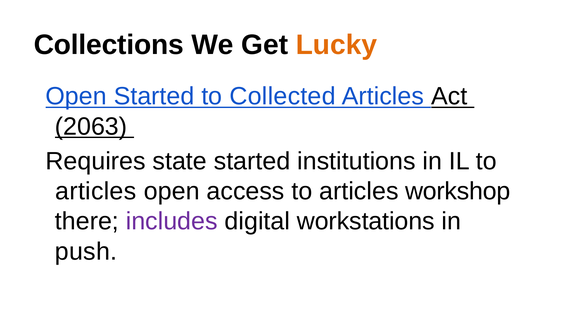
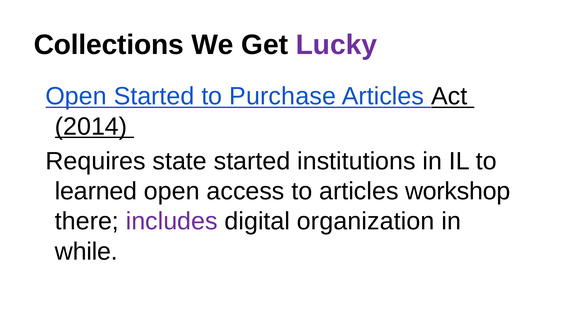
Lucky colour: orange -> purple
Collected: Collected -> Purchase
2063: 2063 -> 2014
articles at (96, 191): articles -> learned
workstations: workstations -> organization
push: push -> while
